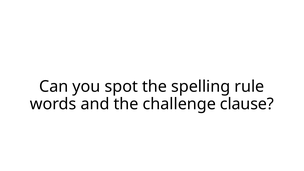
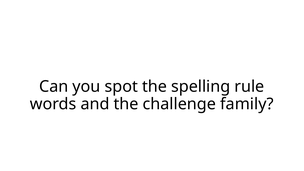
clause: clause -> family
